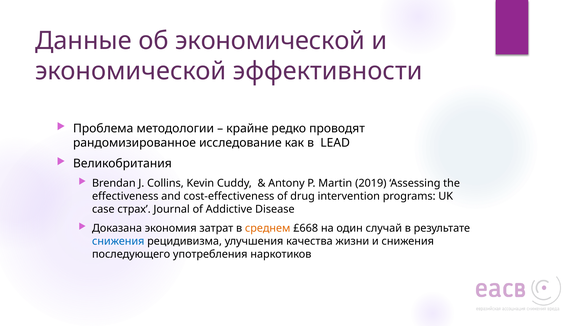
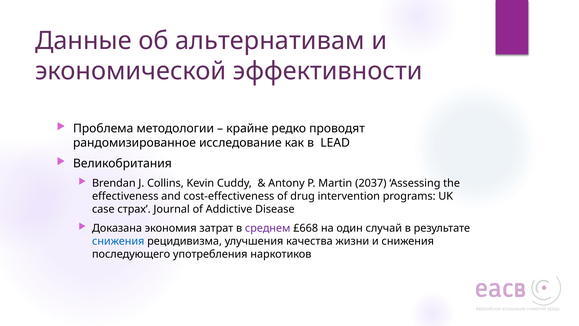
об экономической: экономической -> альтернативам
2019: 2019 -> 2037
среднем colour: orange -> purple
